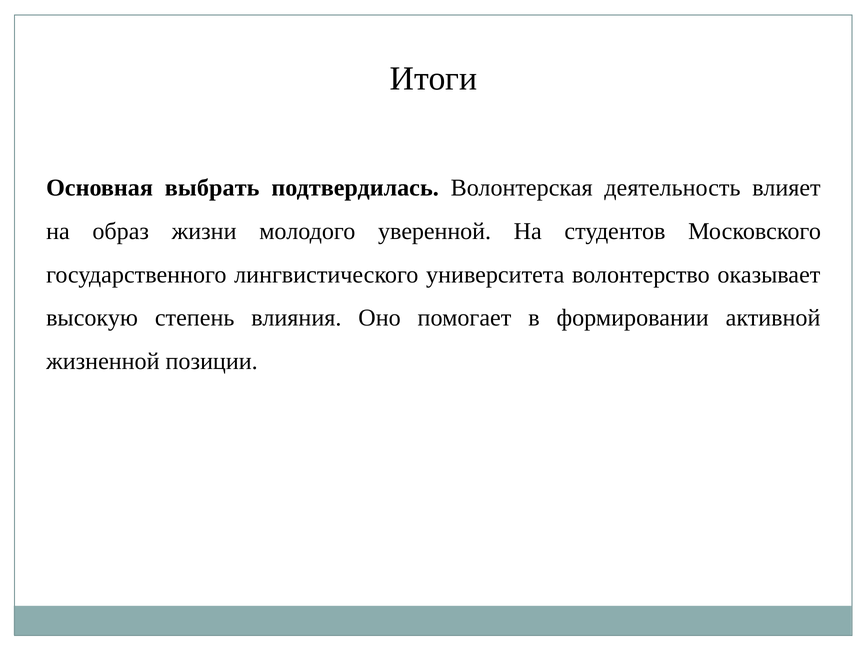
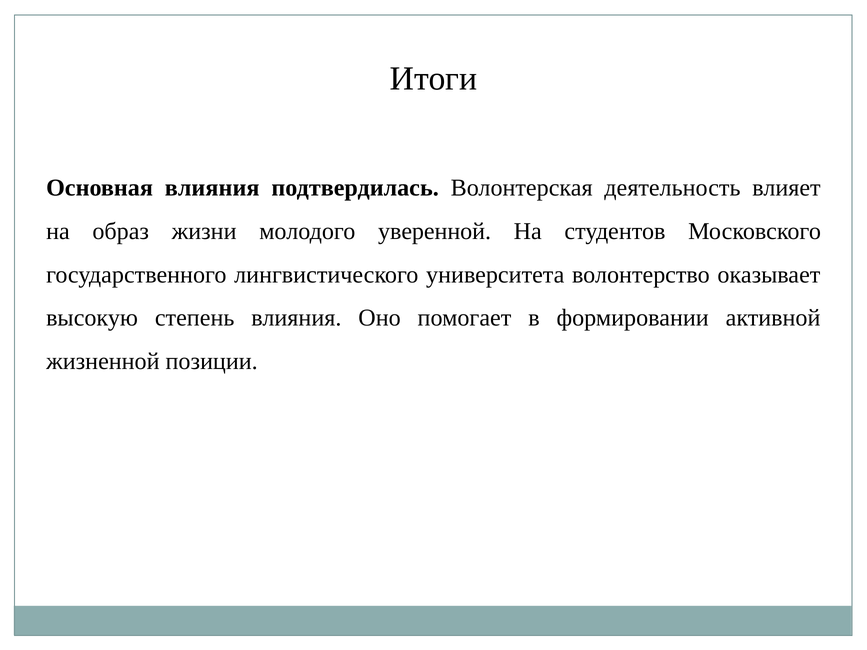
Основная выбрать: выбрать -> влияния
